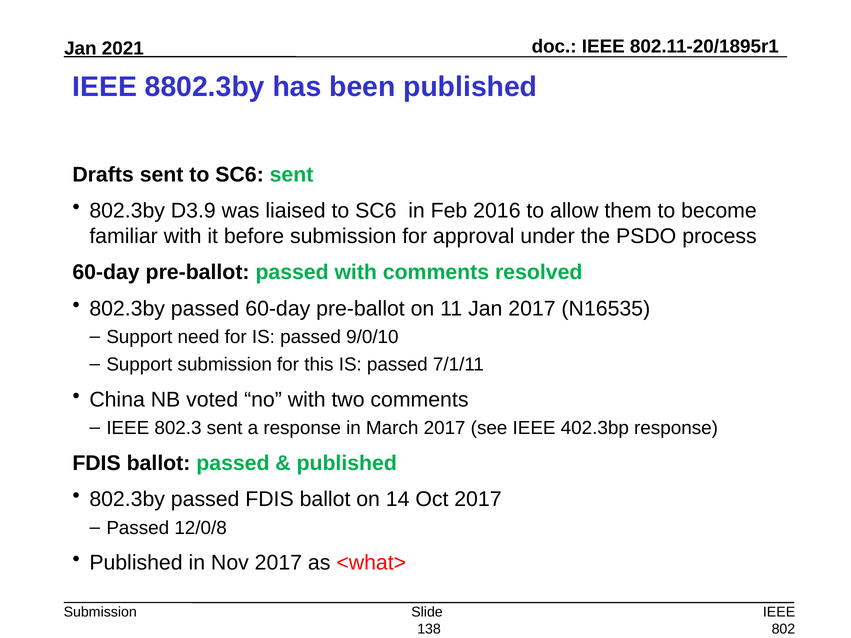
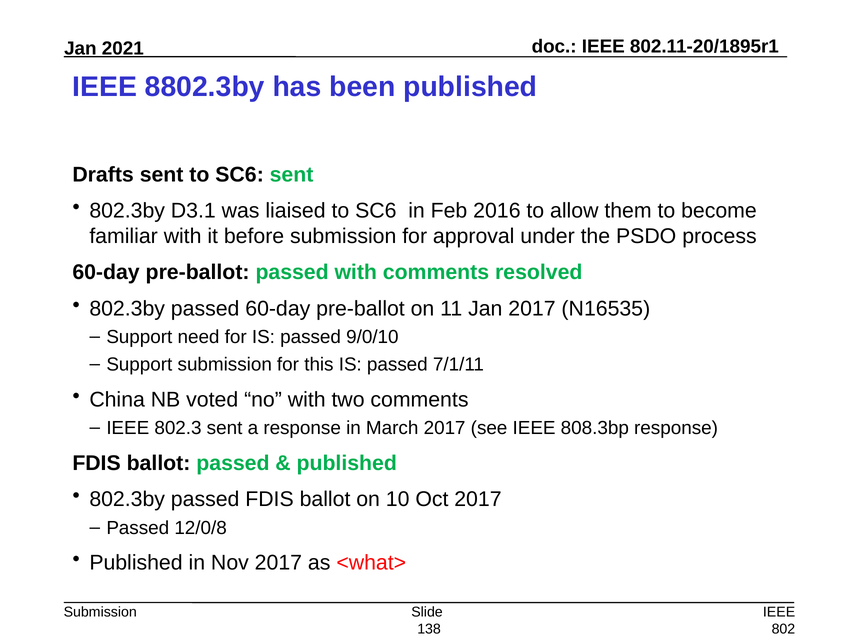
D3.9: D3.9 -> D3.1
402.3bp: 402.3bp -> 808.3bp
14: 14 -> 10
